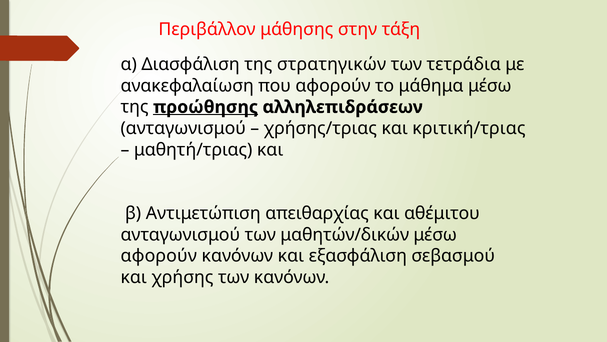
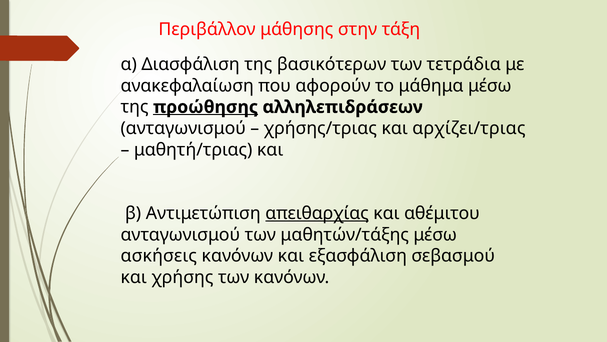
στρατηγικών: στρατηγικών -> βασικότερων
κριτική/τριας: κριτική/τριας -> αρχίζει/τριας
απειθαρχίας underline: none -> present
μαθητών/δικών: μαθητών/δικών -> μαθητών/τάξης
αφορούν at (159, 256): αφορούν -> ασκήσεις
